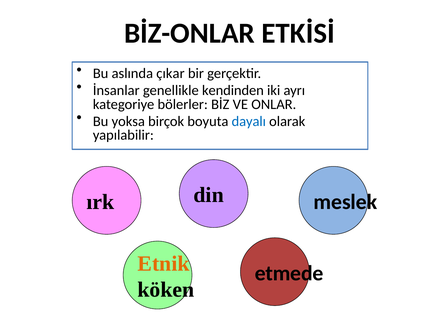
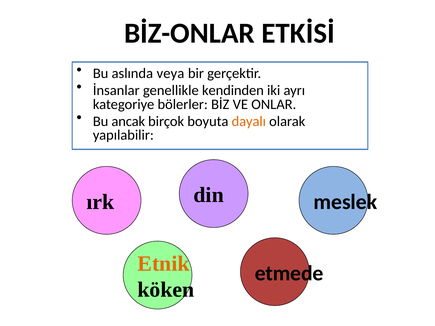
çıkar: çıkar -> veya
yoksa: yoksa -> ancak
dayalı colour: blue -> orange
